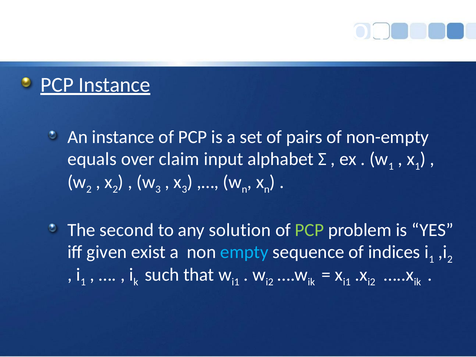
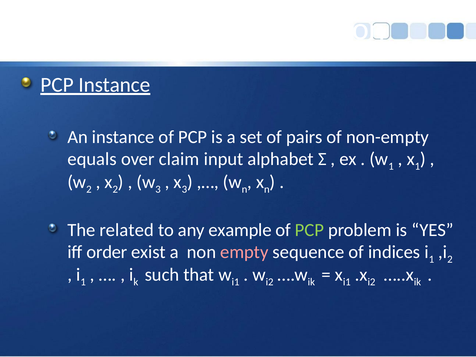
second: second -> related
any solution: solution -> example
given: given -> order
empty colour: light blue -> pink
